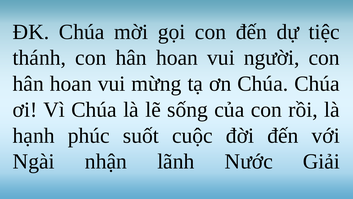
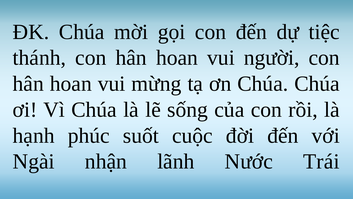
Giải: Giải -> Trái
